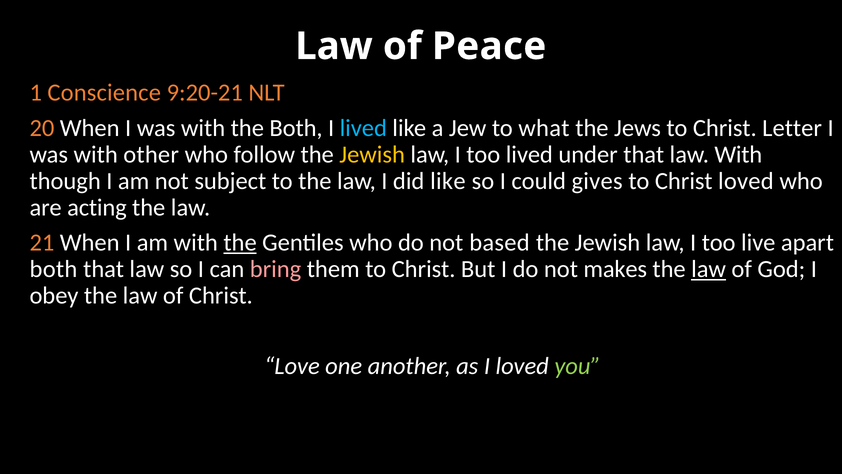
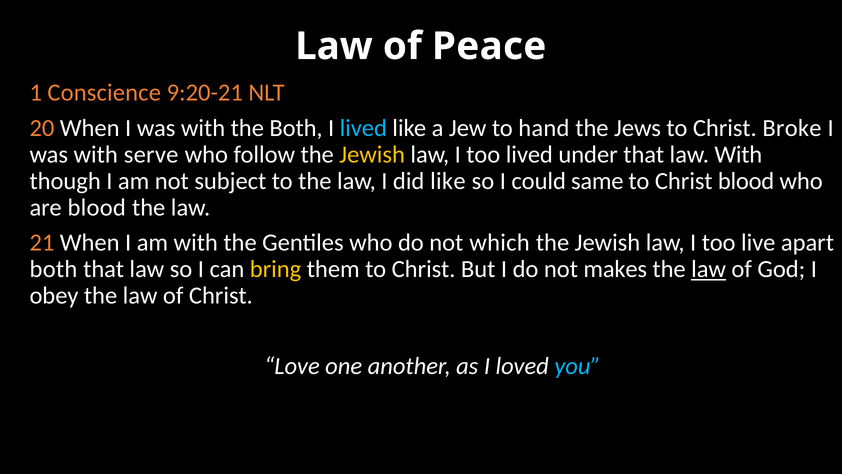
what: what -> hand
Letter: Letter -> Broke
other: other -> serve
gives: gives -> same
Christ loved: loved -> blood
are acting: acting -> blood
the at (240, 243) underline: present -> none
based: based -> which
bring colour: pink -> yellow
you colour: light green -> light blue
